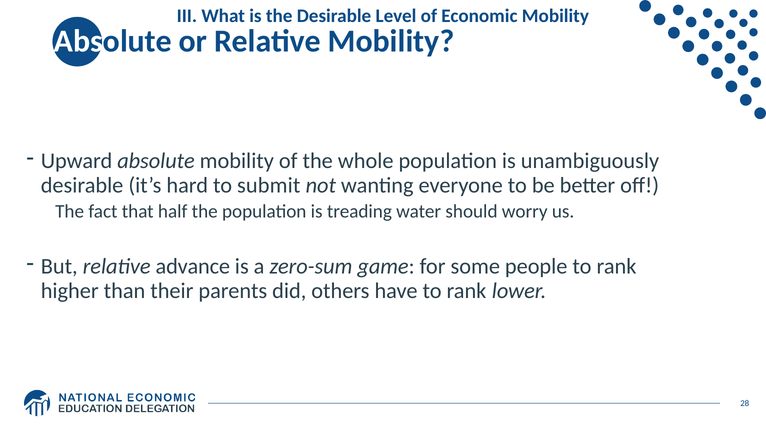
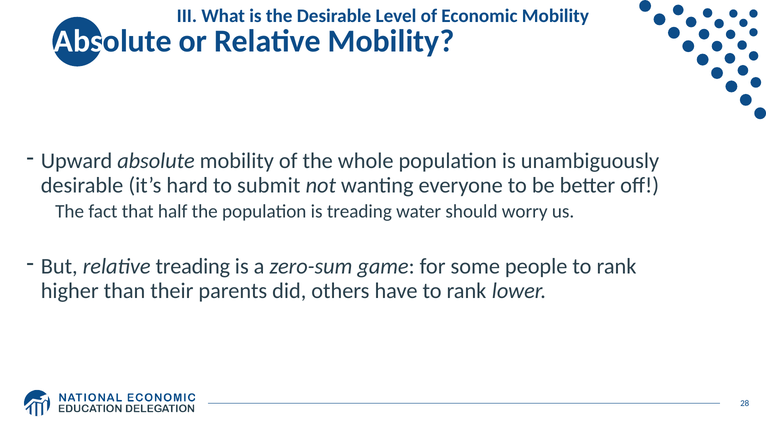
relative advance: advance -> treading
